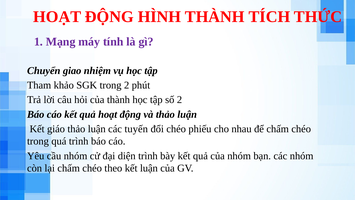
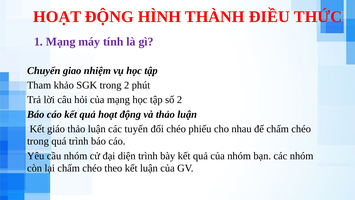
TÍCH: TÍCH -> ĐIỀU
của thành: thành -> mạng
